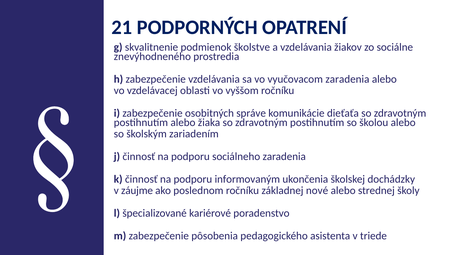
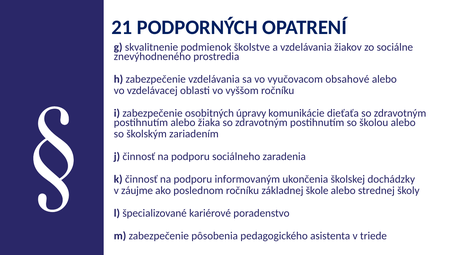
vyučovacom zaradenia: zaradenia -> obsahové
správe: správe -> úpravy
nové: nové -> škole
